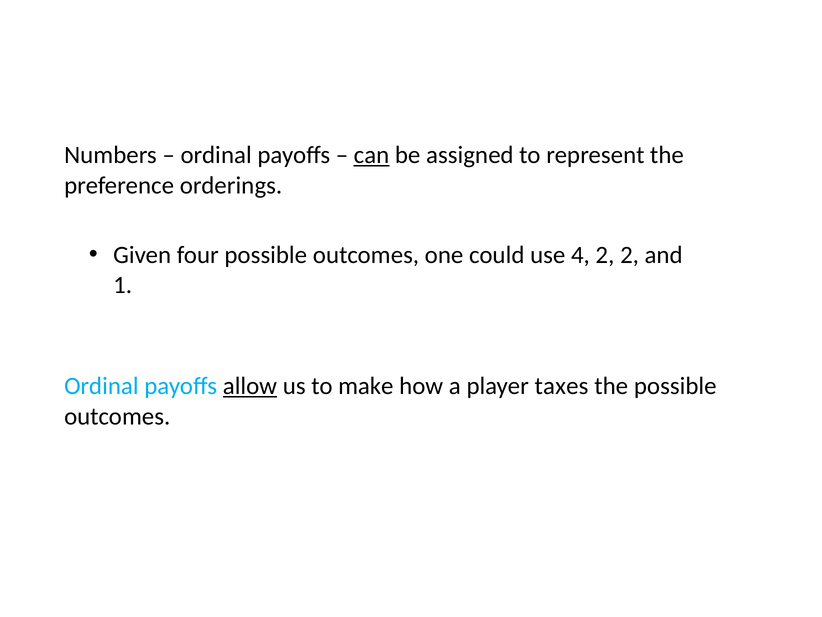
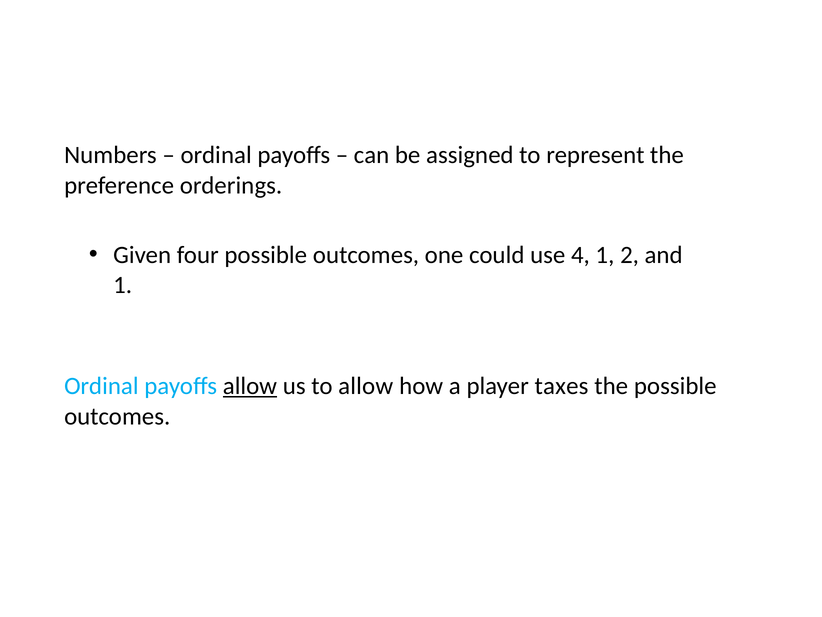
can underline: present -> none
4 2: 2 -> 1
to make: make -> allow
